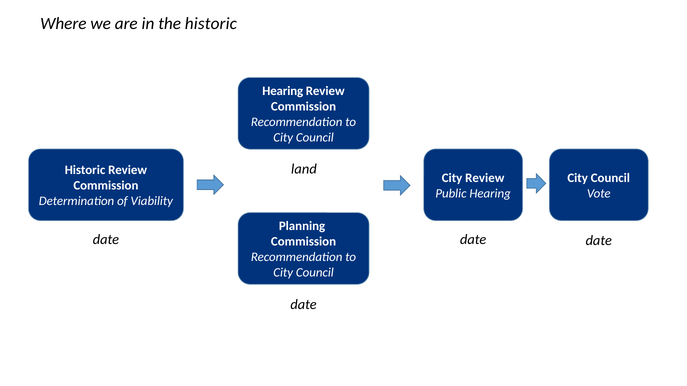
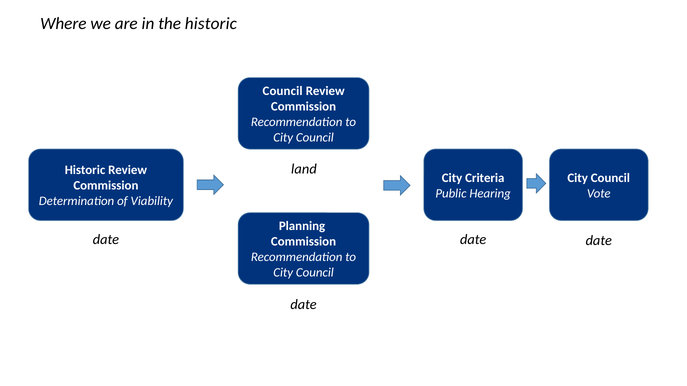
Hearing at (283, 91): Hearing -> Council
City Review: Review -> Criteria
